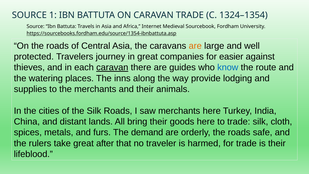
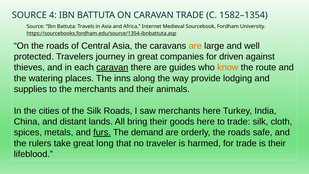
1: 1 -> 4
1324–1354: 1324–1354 -> 1582–1354
easier: easier -> driven
know colour: blue -> orange
furs underline: none -> present
after: after -> long
